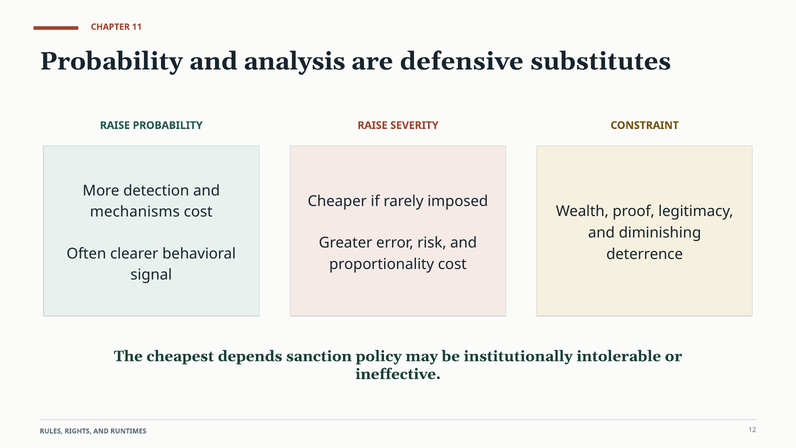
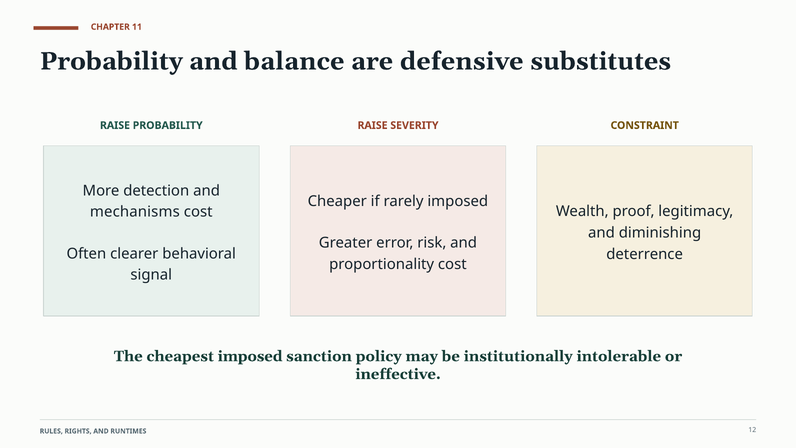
analysis: analysis -> balance
cheapest depends: depends -> imposed
